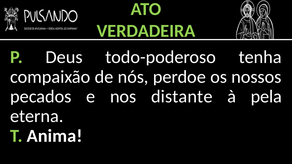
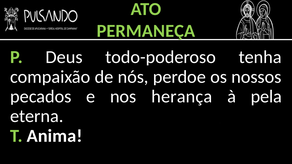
VERDADEIRA: VERDADEIRA -> PERMANEÇA
distante: distante -> herança
